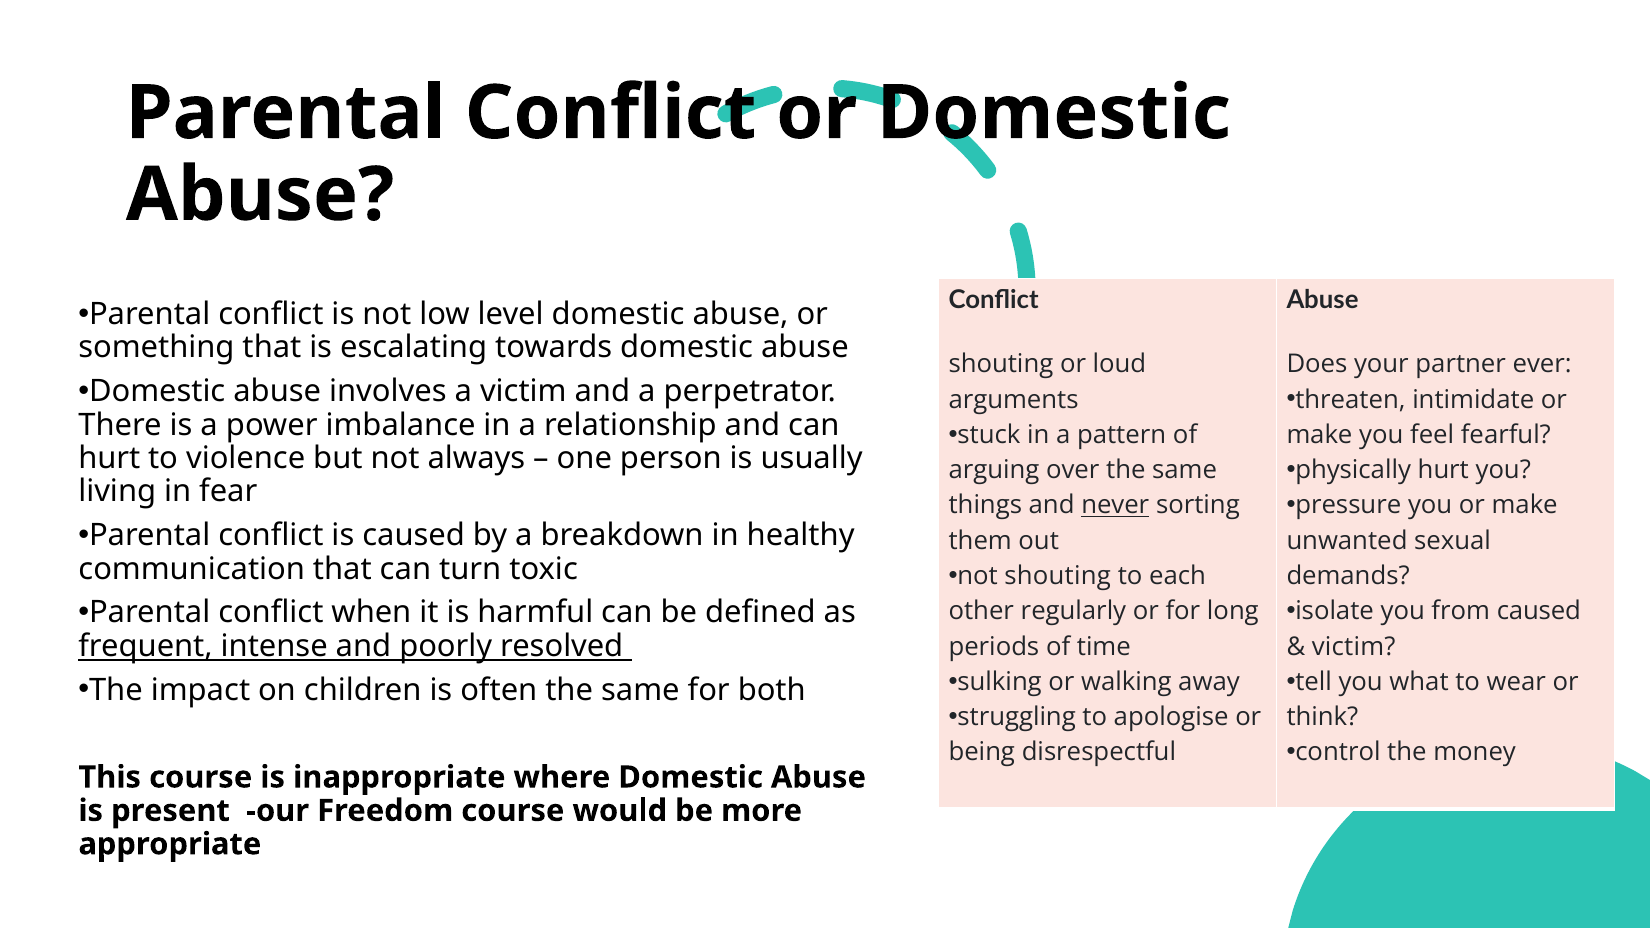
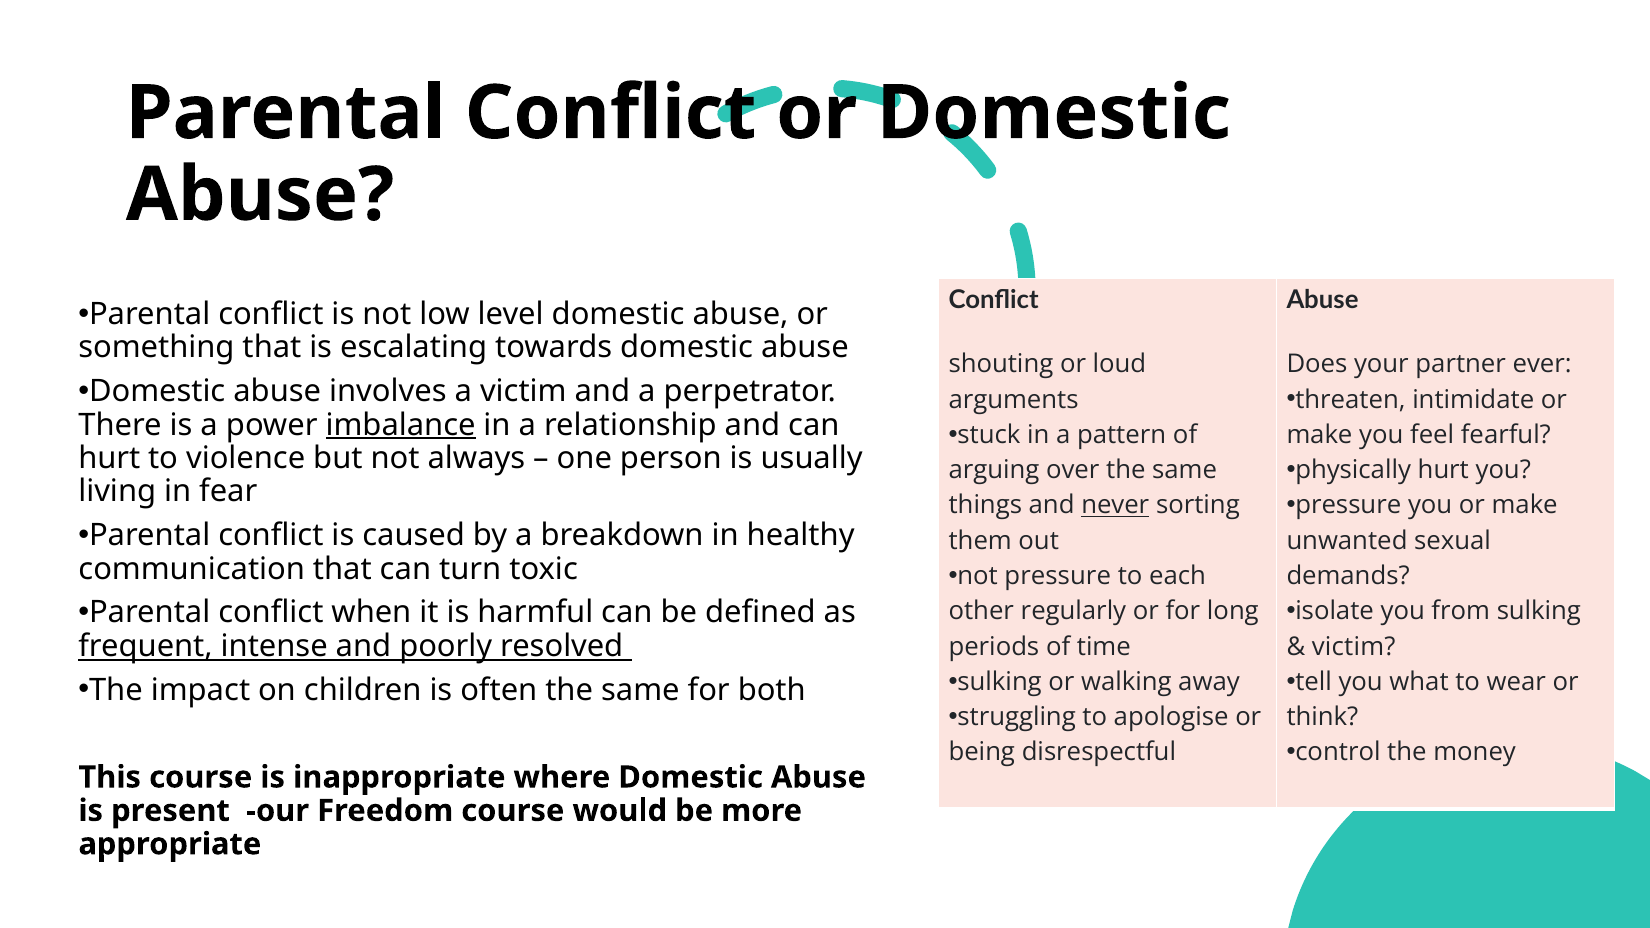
imbalance underline: none -> present
not shouting: shouting -> pressure
from caused: caused -> sulking
